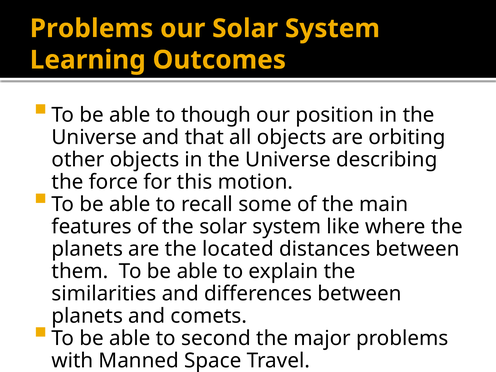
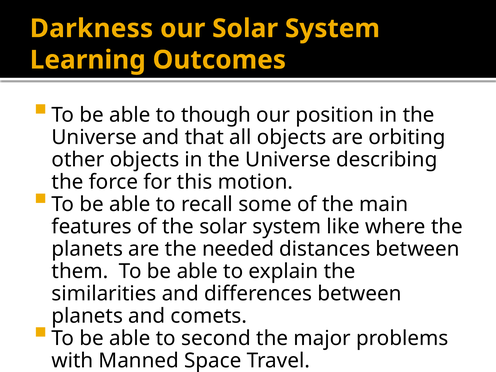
Problems at (92, 29): Problems -> Darkness
located: located -> needed
